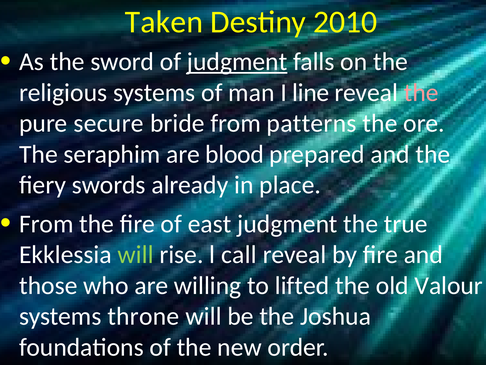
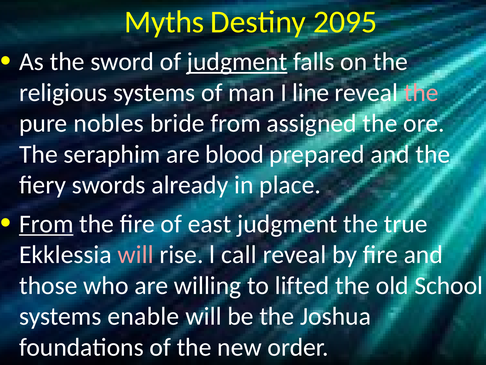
Taken: Taken -> Myths
2010: 2010 -> 2095
secure: secure -> nobles
patterns: patterns -> assigned
From at (46, 224) underline: none -> present
will at (136, 254) colour: light green -> pink
Valour: Valour -> School
throne: throne -> enable
